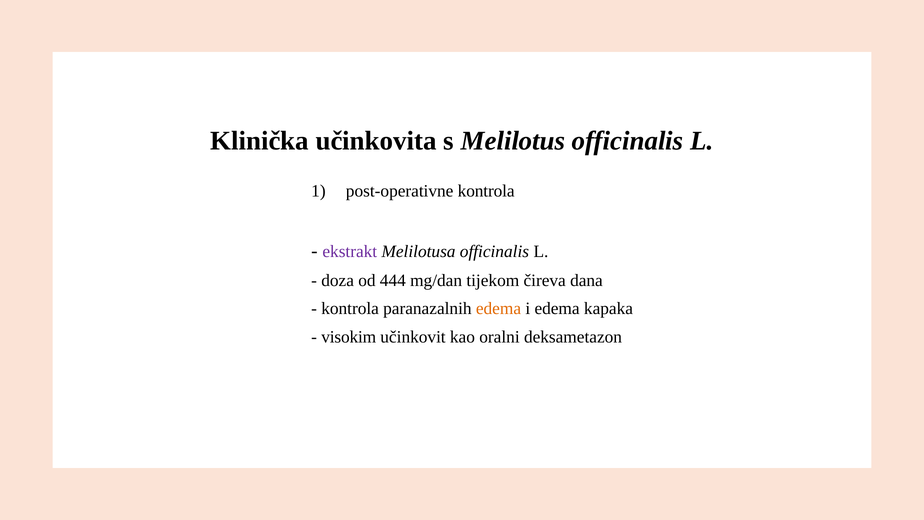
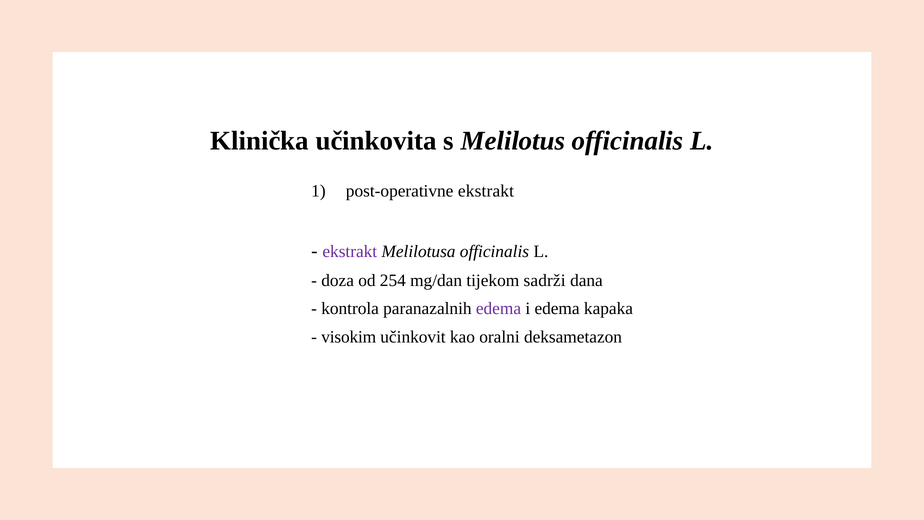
post-operativne kontrola: kontrola -> ekstrakt
444: 444 -> 254
čireva: čireva -> sadrži
edema at (498, 309) colour: orange -> purple
